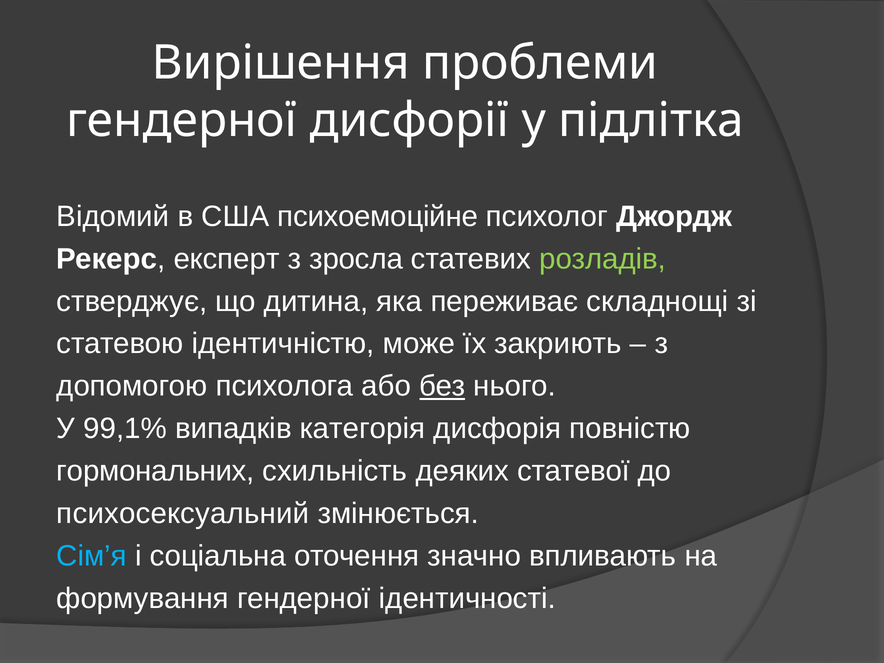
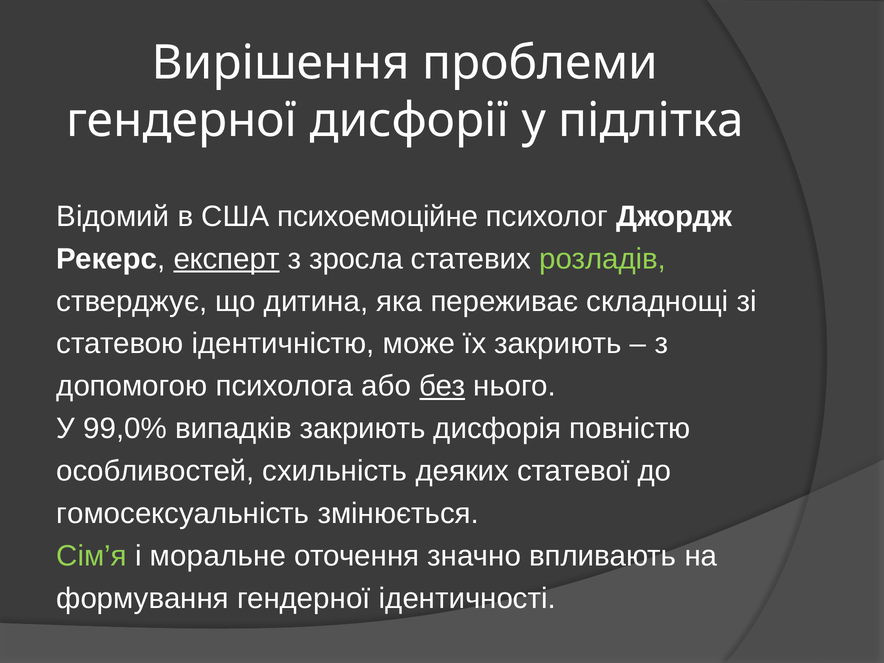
експерт underline: none -> present
99,1%: 99,1% -> 99,0%
випадків категорія: категорія -> закриють
гормональних: гормональних -> особливостей
психосексуальний: психосексуальний -> гомосексуальність
Сім’я colour: light blue -> light green
соціальна: соціальна -> моральне
